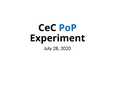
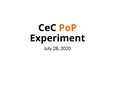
PoP colour: blue -> orange
